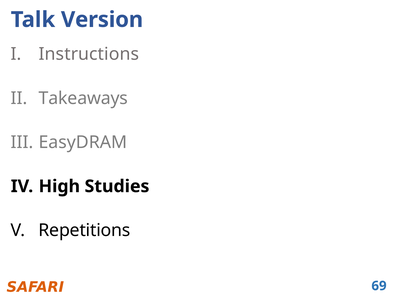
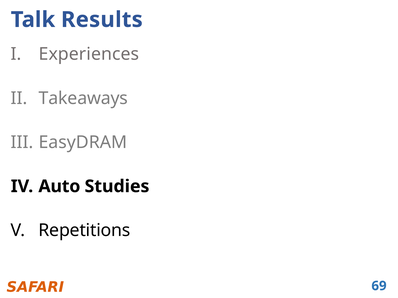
Version: Version -> Results
Instructions: Instructions -> Experiences
High: High -> Auto
